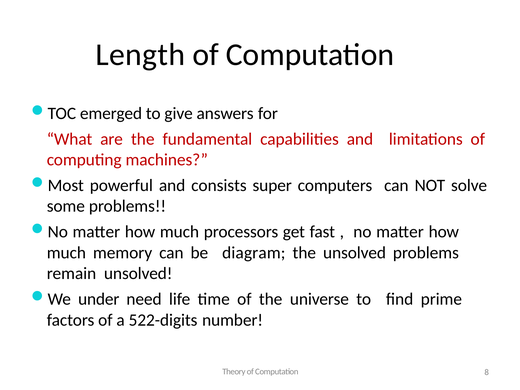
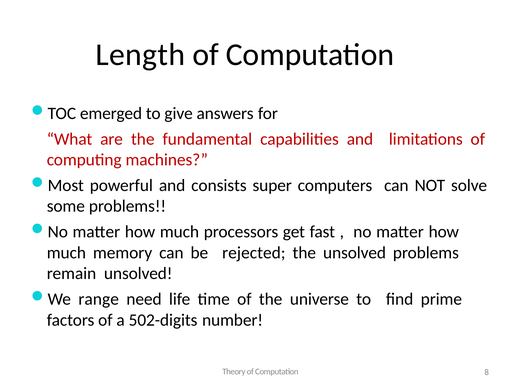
diagram: diagram -> rejected
under: under -> range
522-digits: 522-digits -> 502-digits
